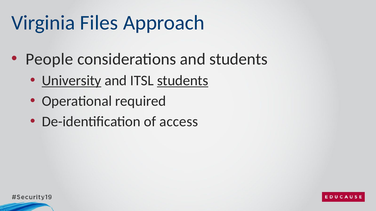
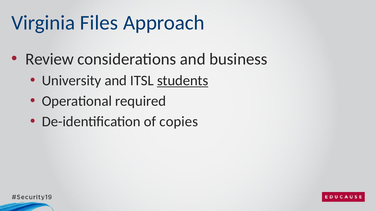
People: People -> Review
and students: students -> business
University underline: present -> none
access: access -> copies
